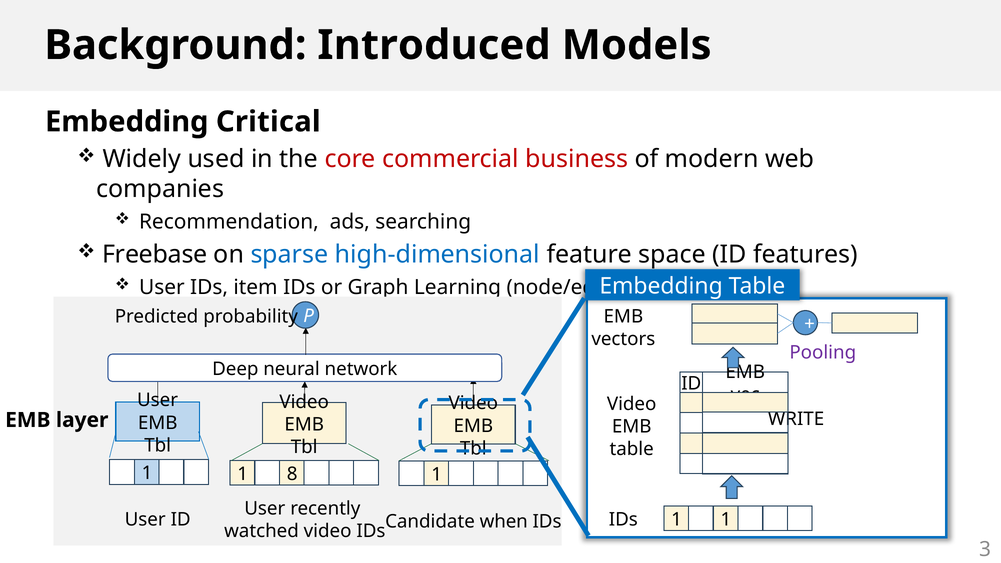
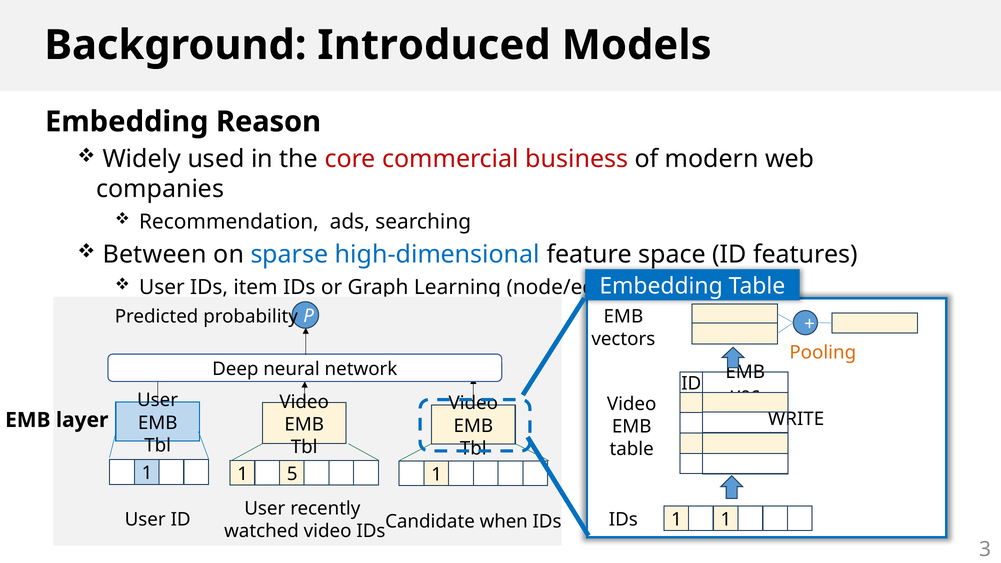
Critical: Critical -> Reason
Freebase: Freebase -> Between
Pooling colour: purple -> orange
8: 8 -> 5
